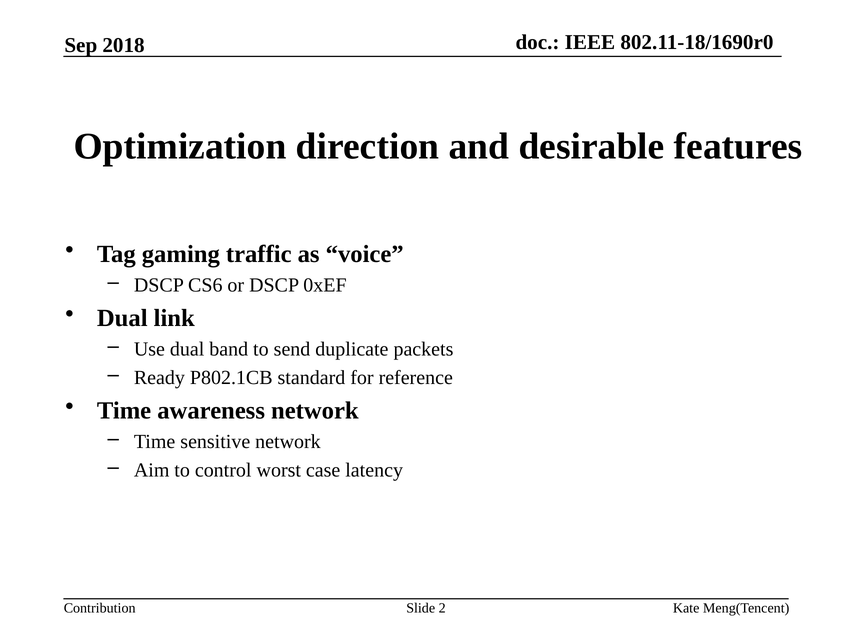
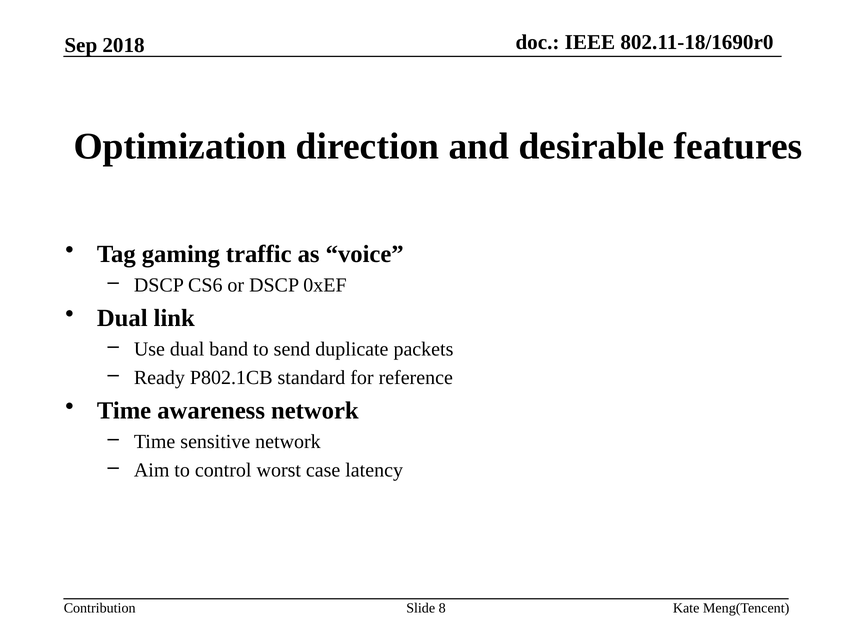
2: 2 -> 8
